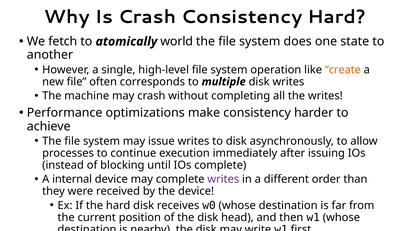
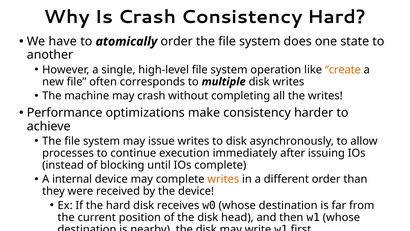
fetch: fetch -> have
atomically world: world -> order
writes at (223, 179) colour: purple -> orange
